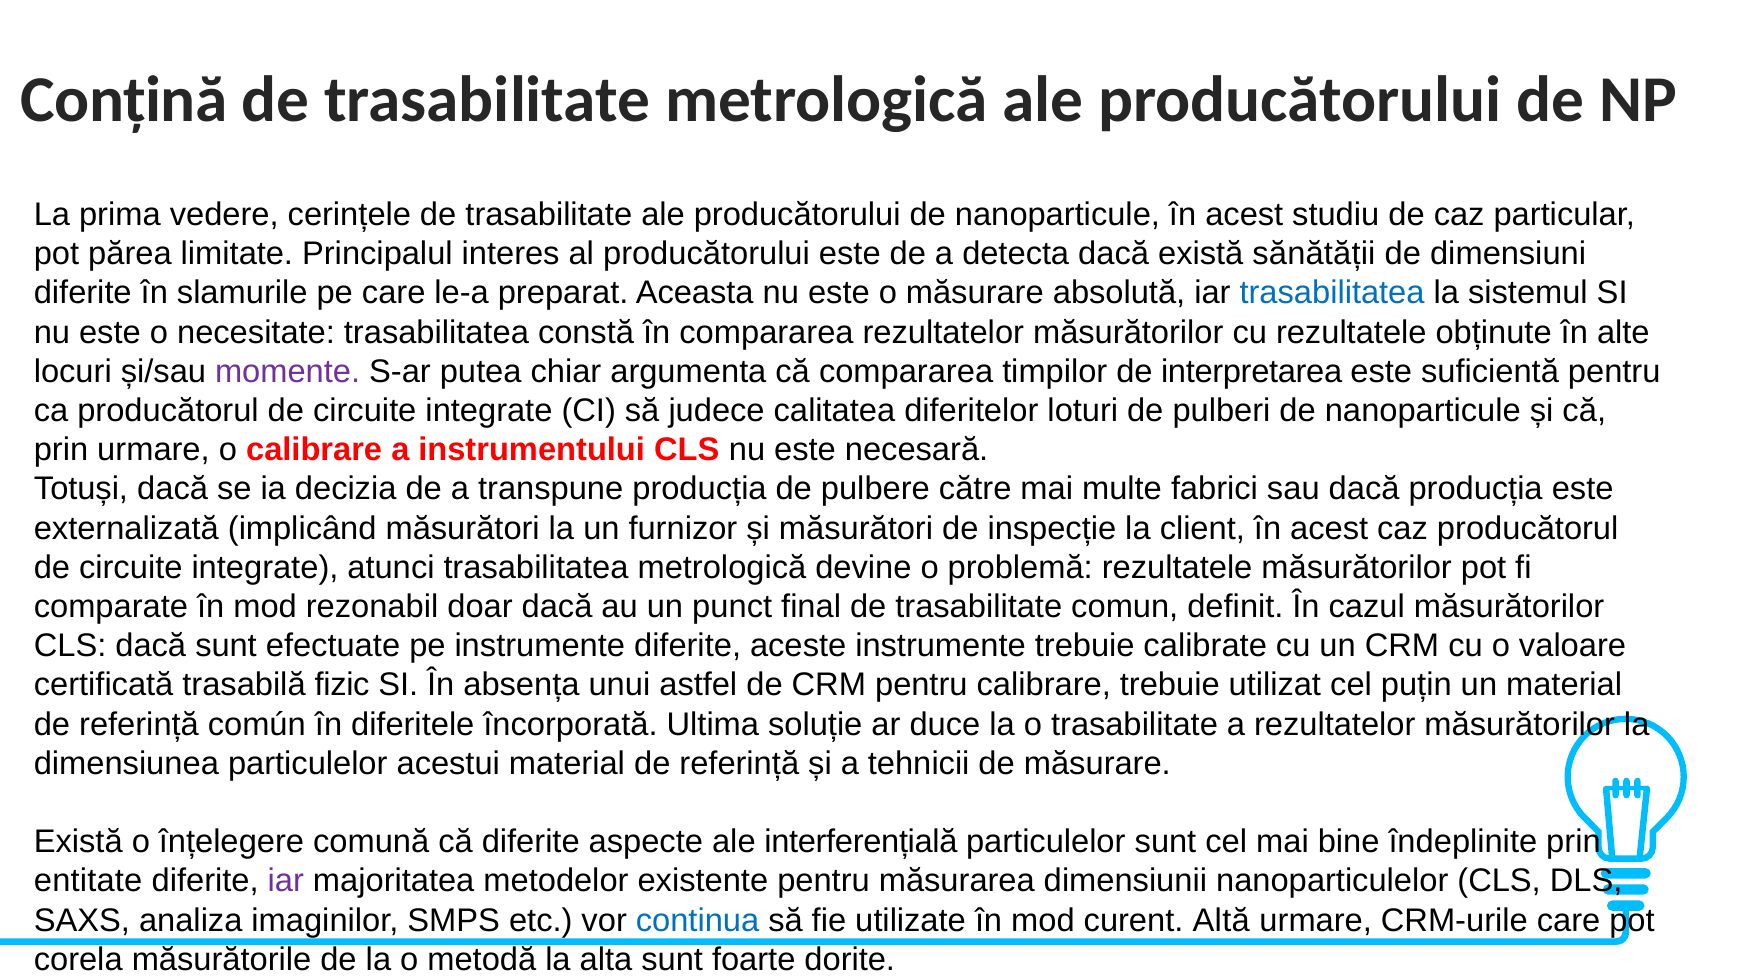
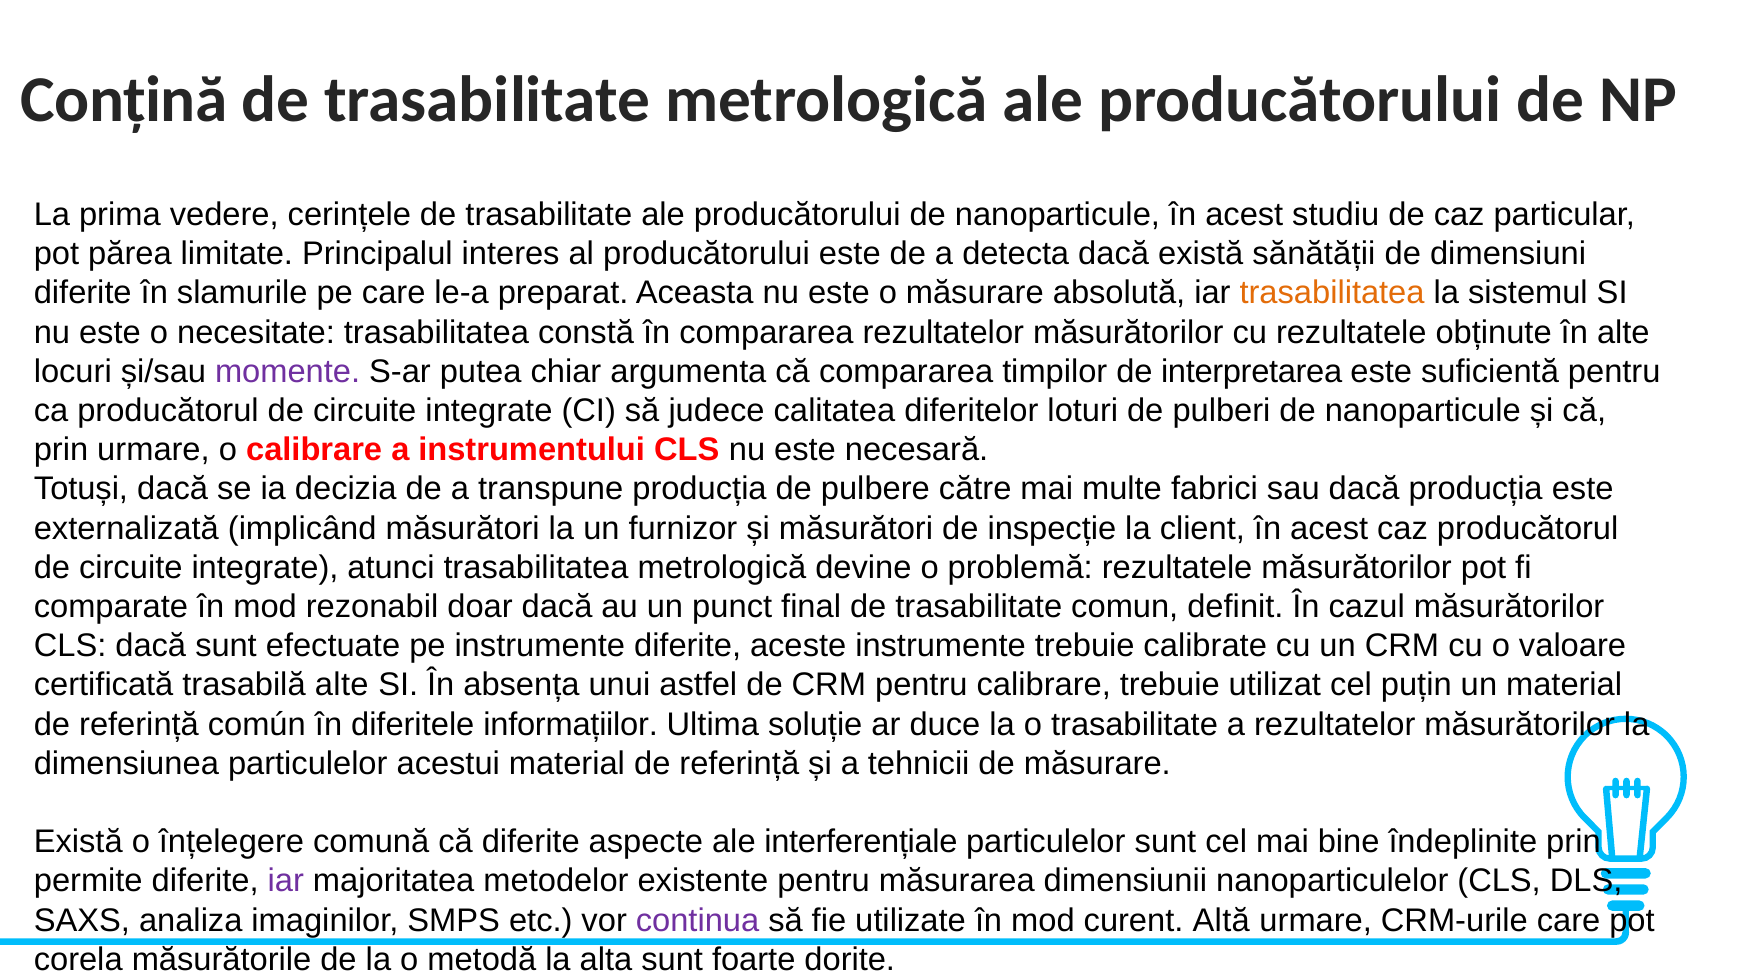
trasabilitatea at (1332, 293) colour: blue -> orange
trasabilă fizic: fizic -> alte
încorporată: încorporată -> informațiilor
interferențială: interferențială -> interferențiale
entitate: entitate -> permite
continua colour: blue -> purple
